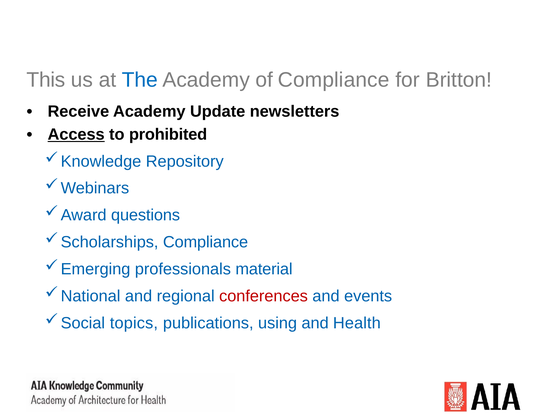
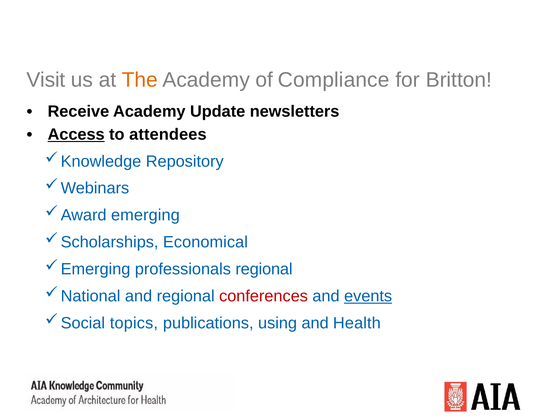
This: This -> Visit
The colour: blue -> orange
prohibited: prohibited -> attendees
questions: questions -> emerging
Compliance at (206, 242): Compliance -> Economical
professionals material: material -> regional
events underline: none -> present
